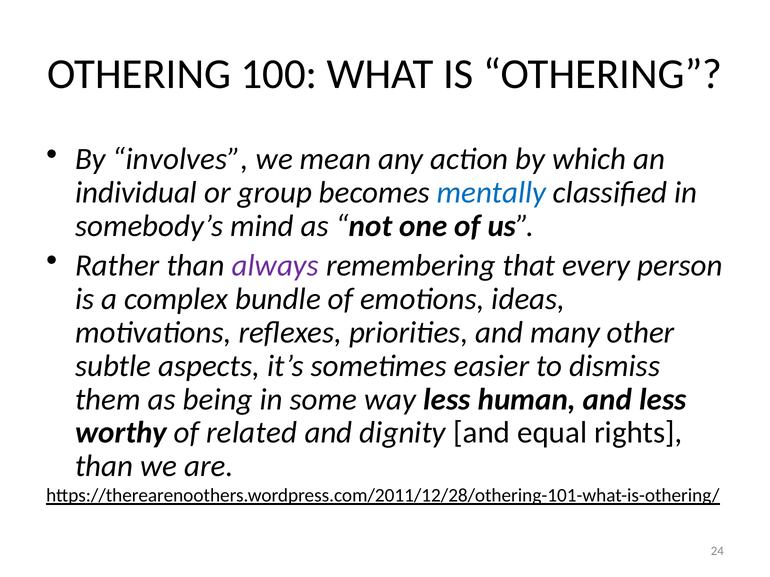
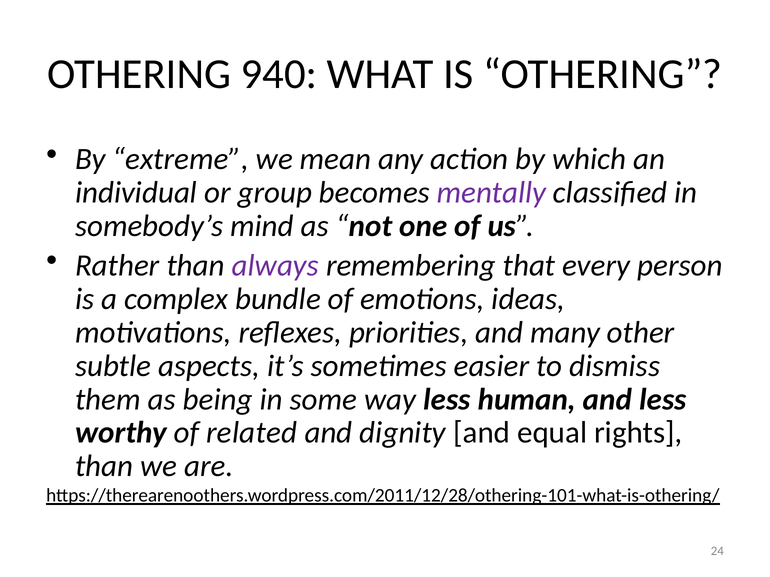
100: 100 -> 940
involves: involves -> extreme
mentally colour: blue -> purple
